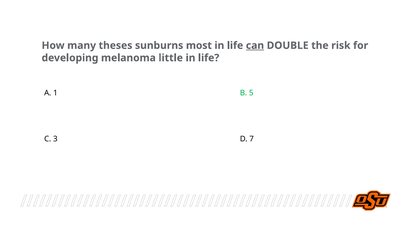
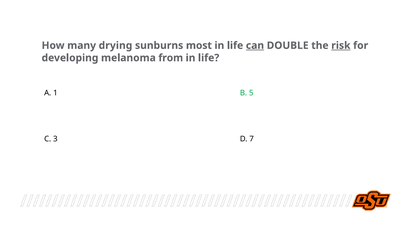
theses: theses -> drying
risk underline: none -> present
little: little -> from
